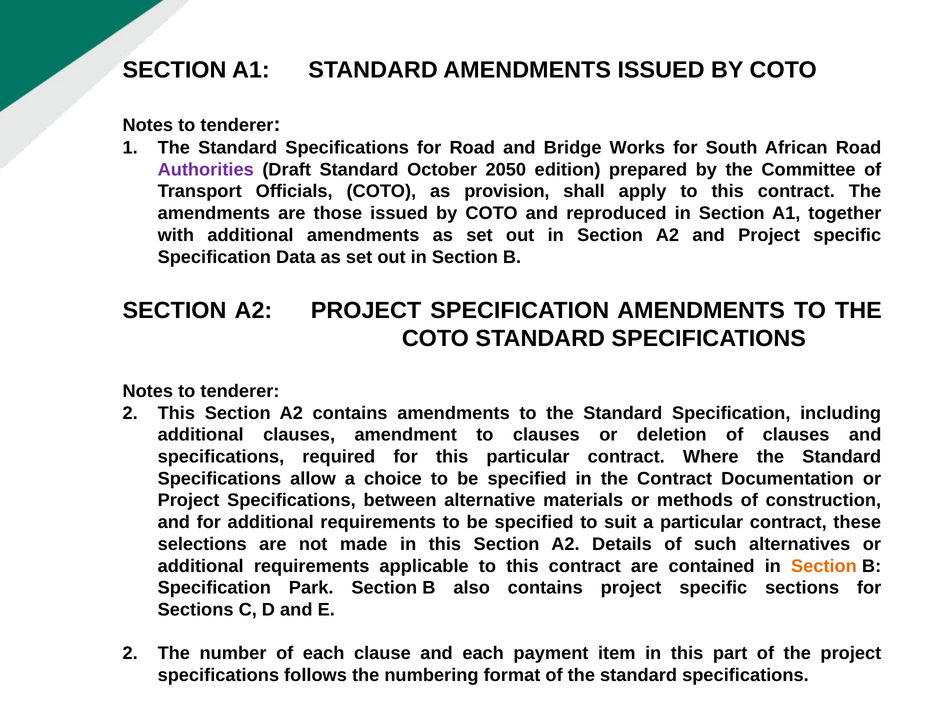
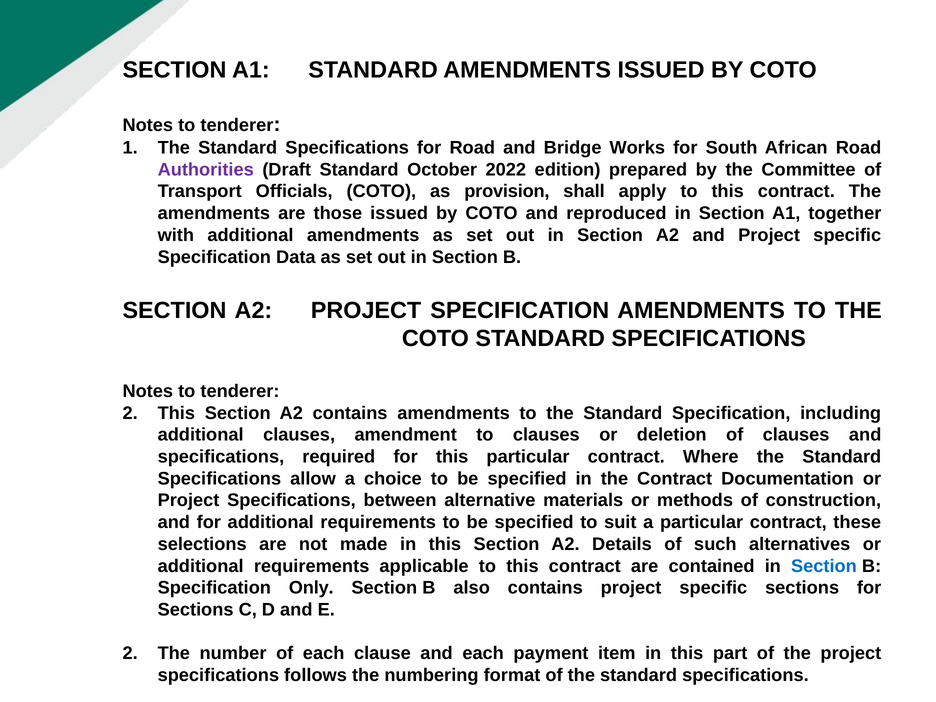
2050: 2050 -> 2022
Section at (824, 566) colour: orange -> blue
Park: Park -> Only
